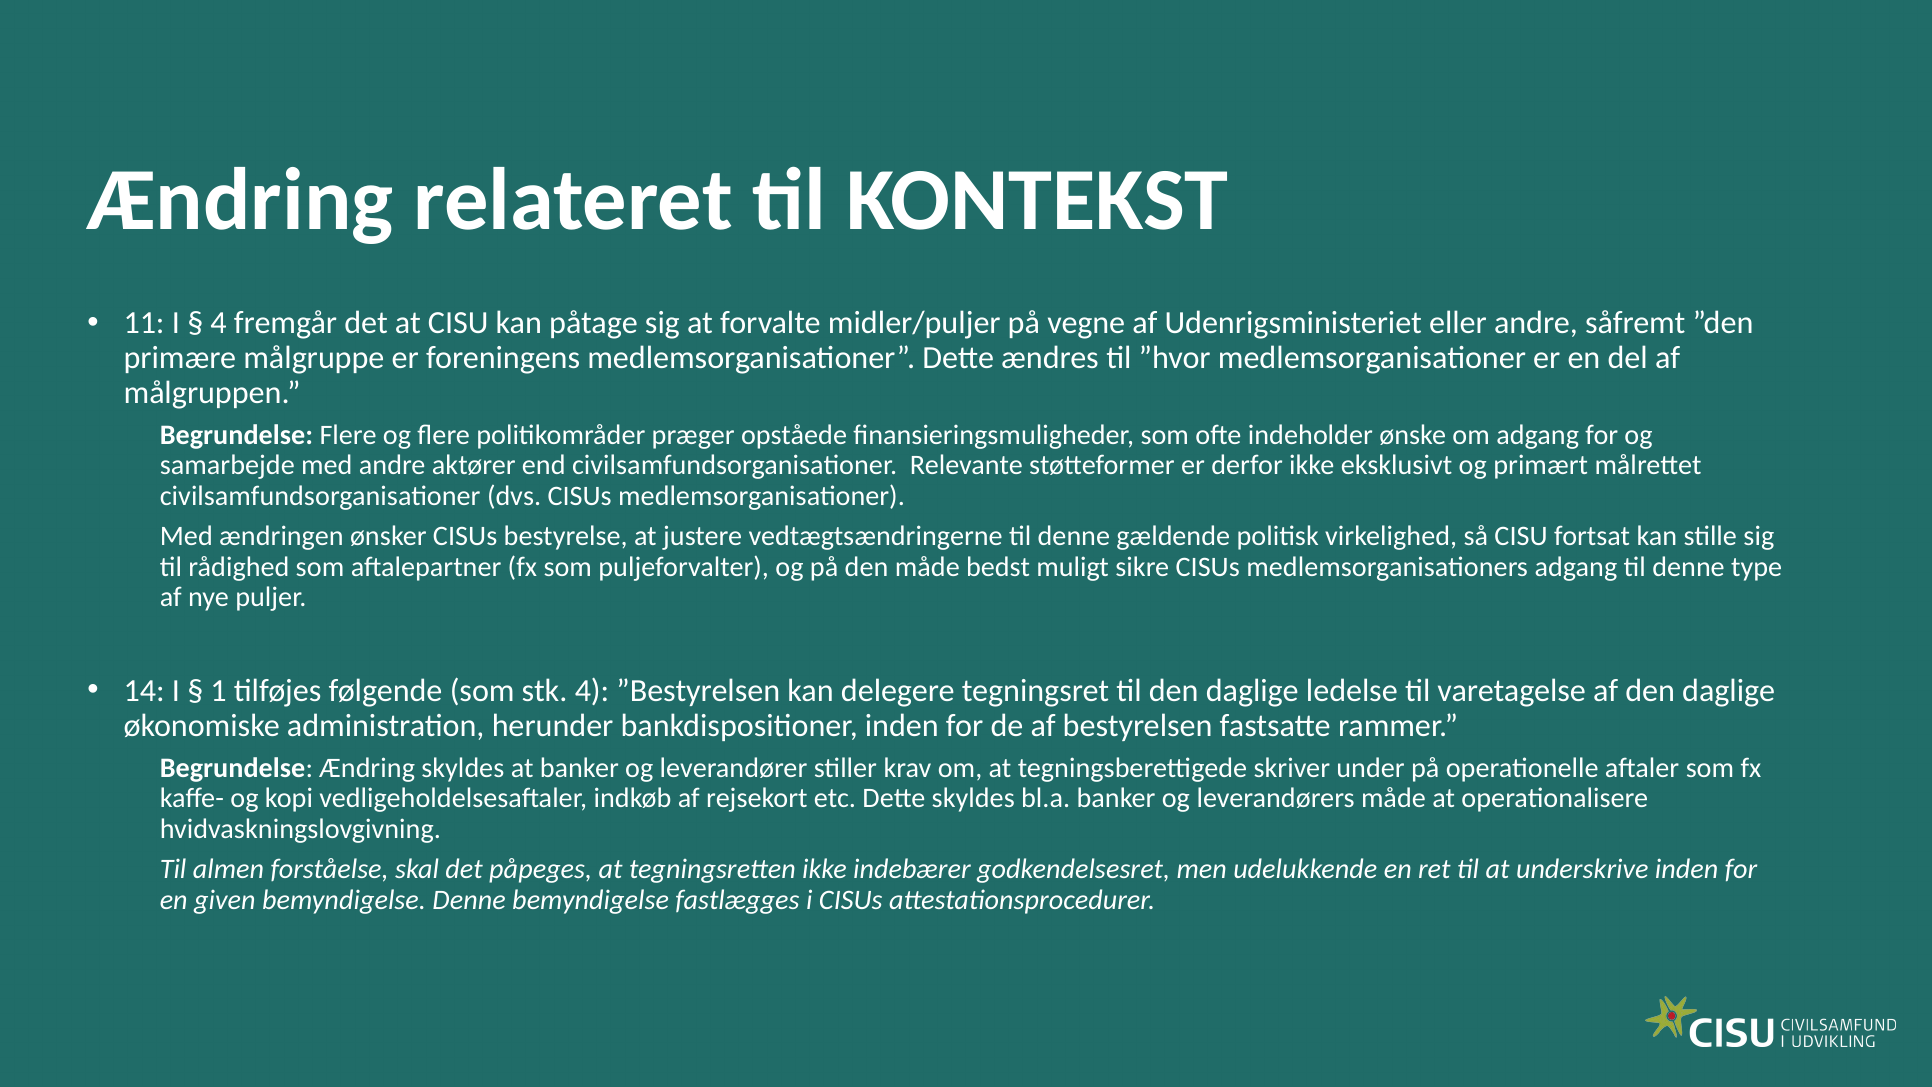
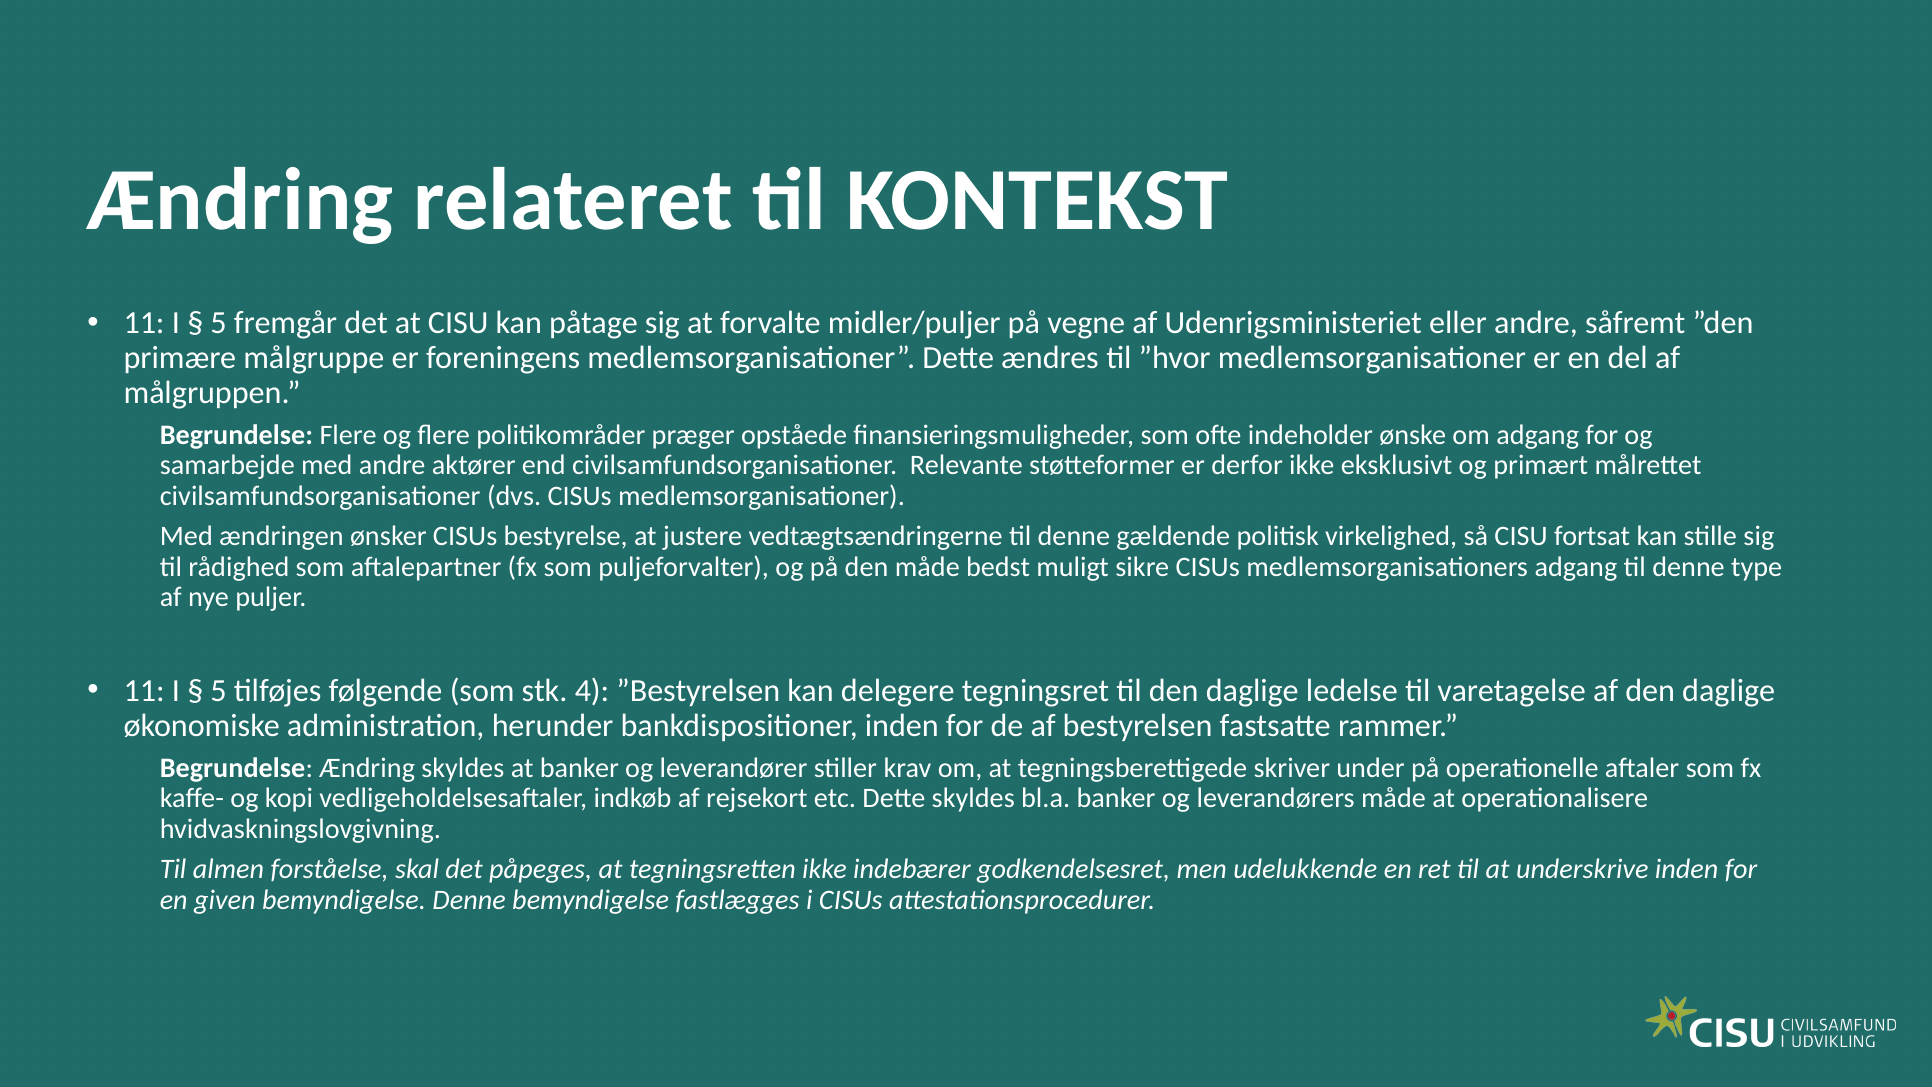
4 at (219, 323): 4 -> 5
14 at (144, 690): 14 -> 11
1 at (219, 690): 1 -> 5
